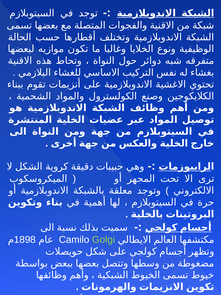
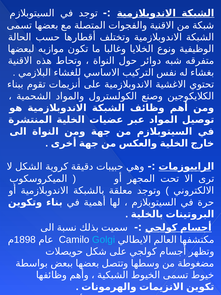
Golgi colour: light green -> light blue
